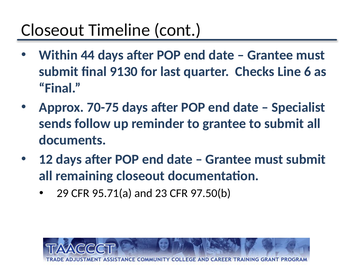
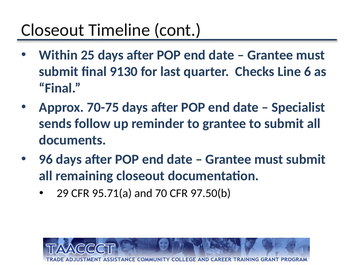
44: 44 -> 25
12: 12 -> 96
23: 23 -> 70
